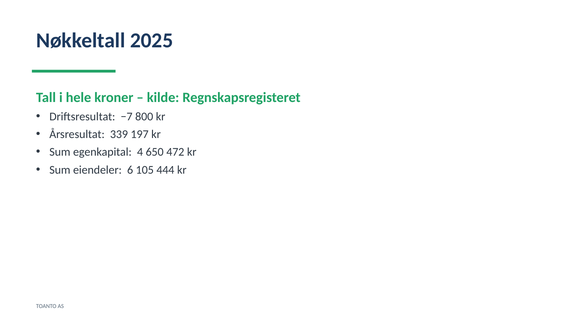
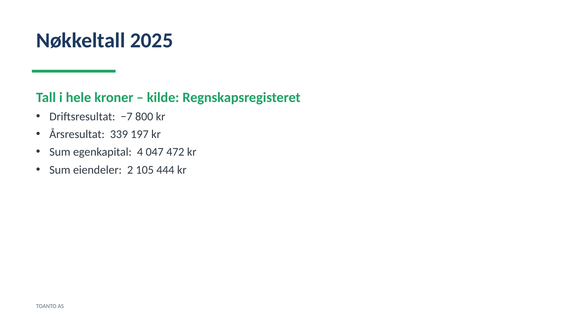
650: 650 -> 047
6: 6 -> 2
